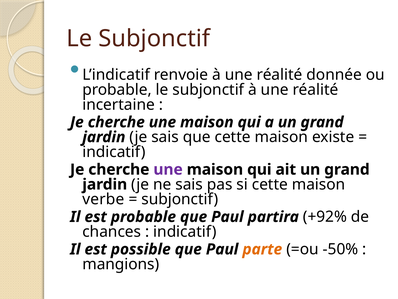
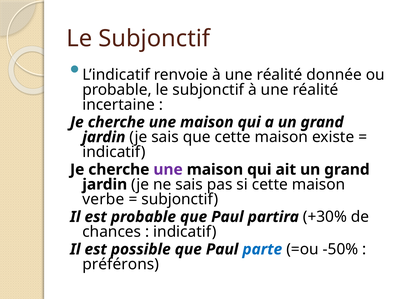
+92%: +92% -> +30%
parte colour: orange -> blue
mangions: mangions -> préférons
